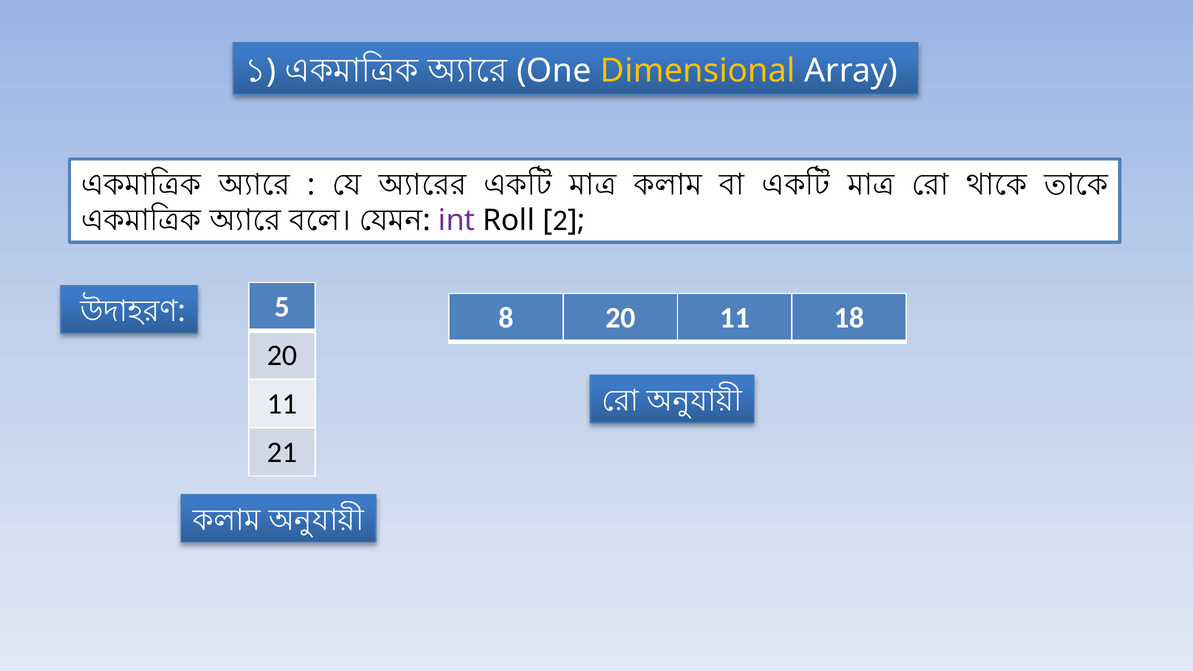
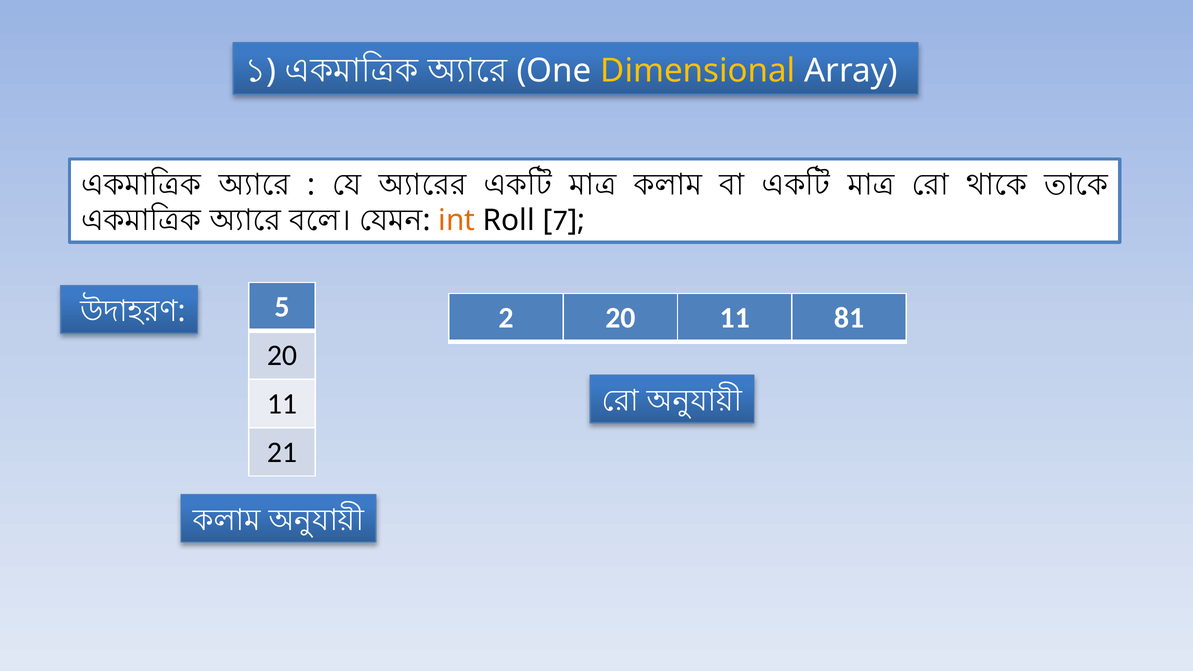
int colour: purple -> orange
2: 2 -> 7
8: 8 -> 2
18: 18 -> 81
